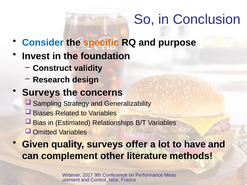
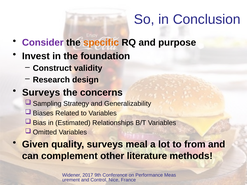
Consider colour: blue -> purple
offer: offer -> meal
have: have -> from
